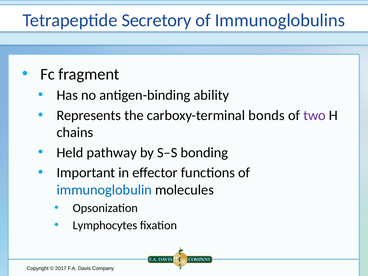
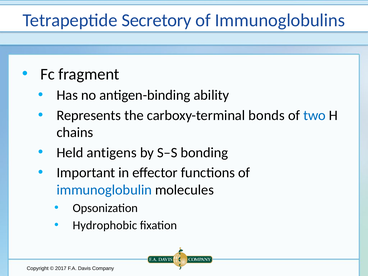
two colour: purple -> blue
pathway: pathway -> antigens
Lymphocytes: Lymphocytes -> Hydrophobic
